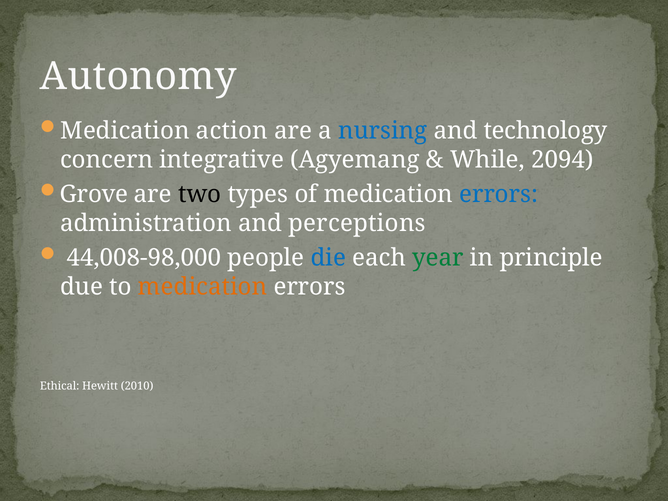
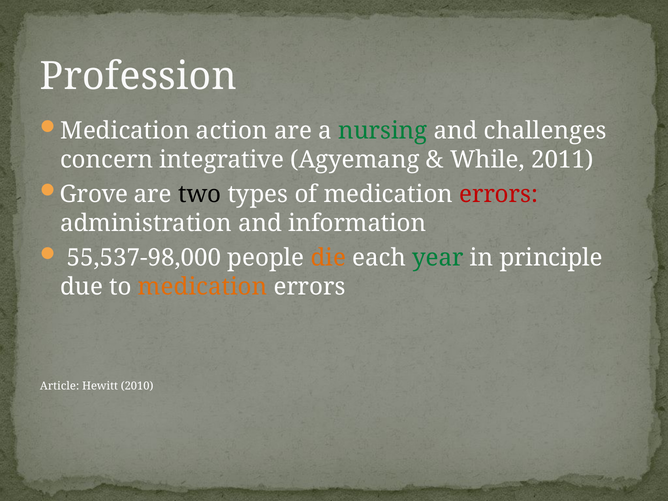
Autonomy: Autonomy -> Profession
nursing colour: blue -> green
technology: technology -> challenges
2094: 2094 -> 2011
errors at (499, 194) colour: blue -> red
perceptions: perceptions -> information
44,008-98,000: 44,008-98,000 -> 55,537-98,000
die colour: blue -> orange
Ethical: Ethical -> Article
